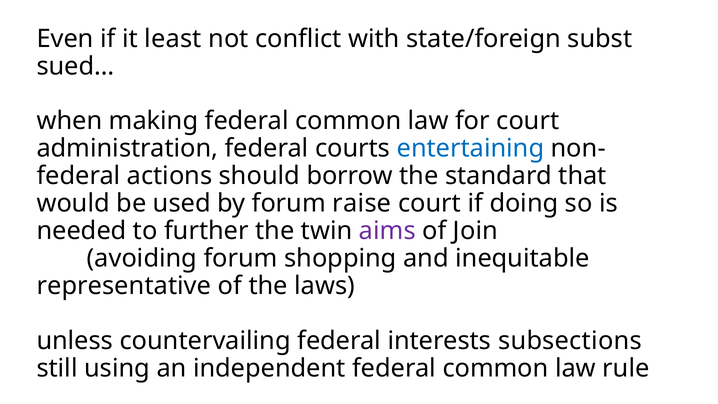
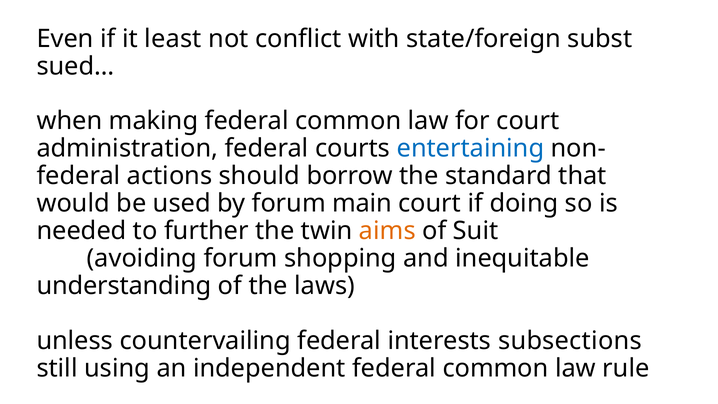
raise: raise -> main
aims colour: purple -> orange
Join: Join -> Suit
representative: representative -> understanding
